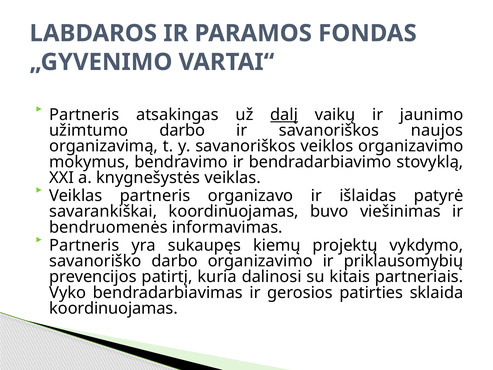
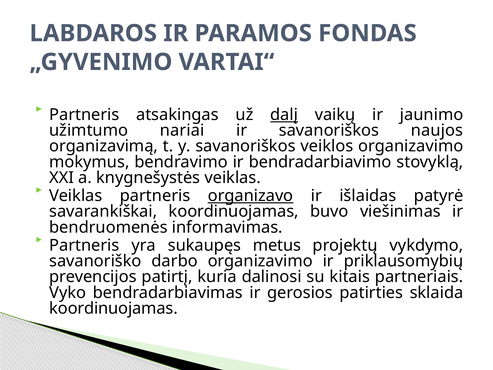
užimtumo darbo: darbo -> nariai
organizavo underline: none -> present
kiemų: kiemų -> metus
